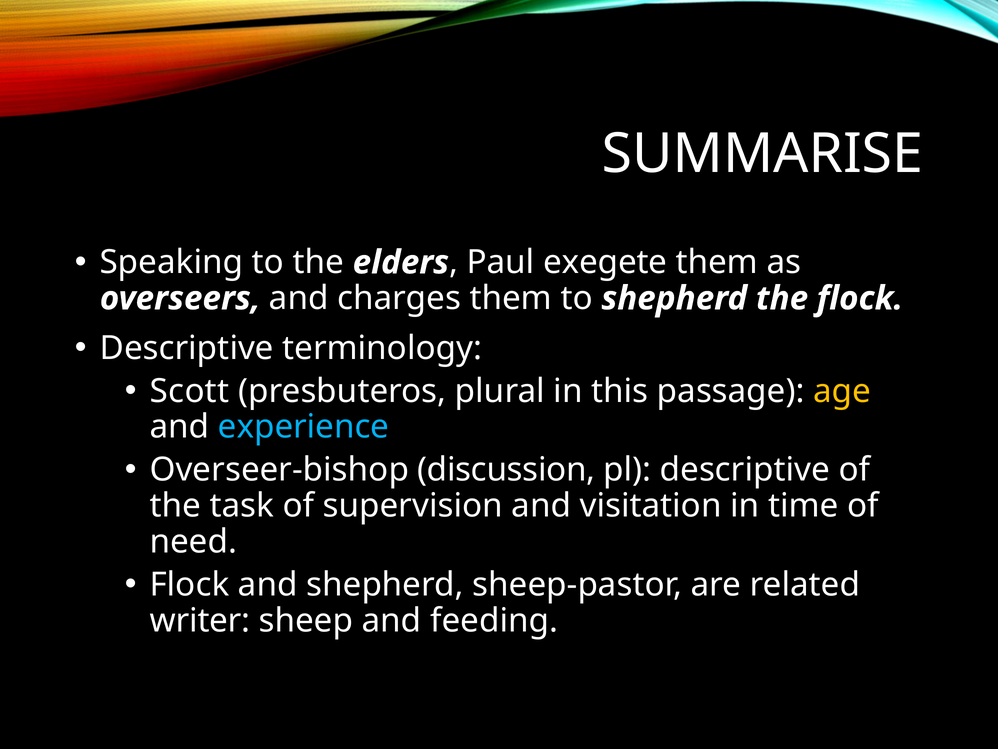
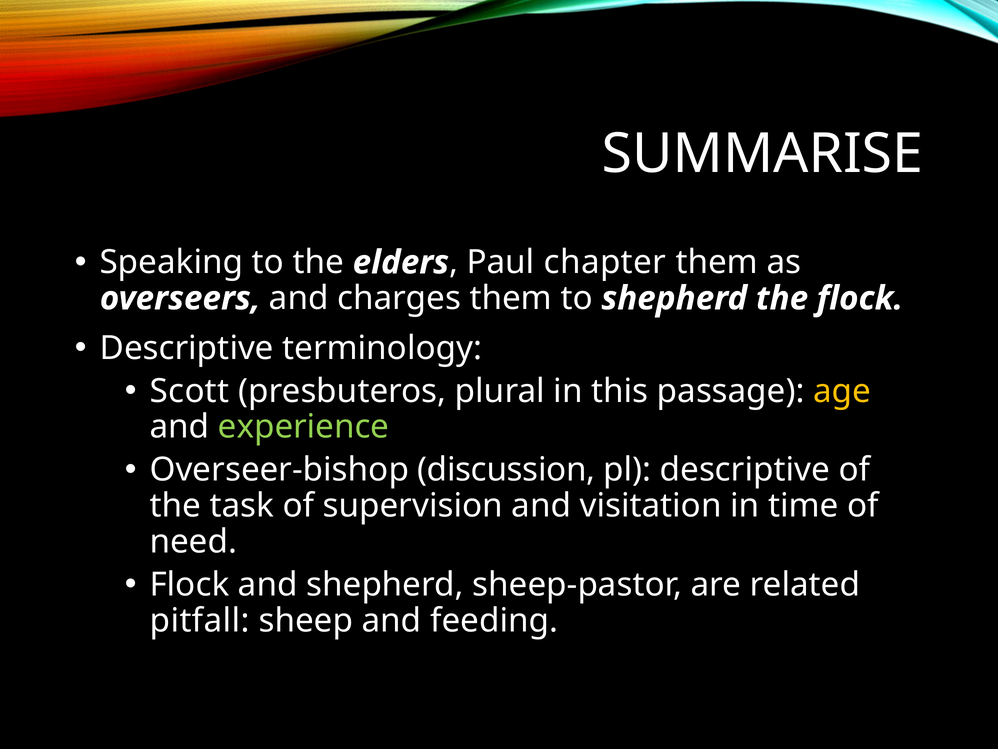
exegete: exegete -> chapter
experience colour: light blue -> light green
writer: writer -> pitfall
